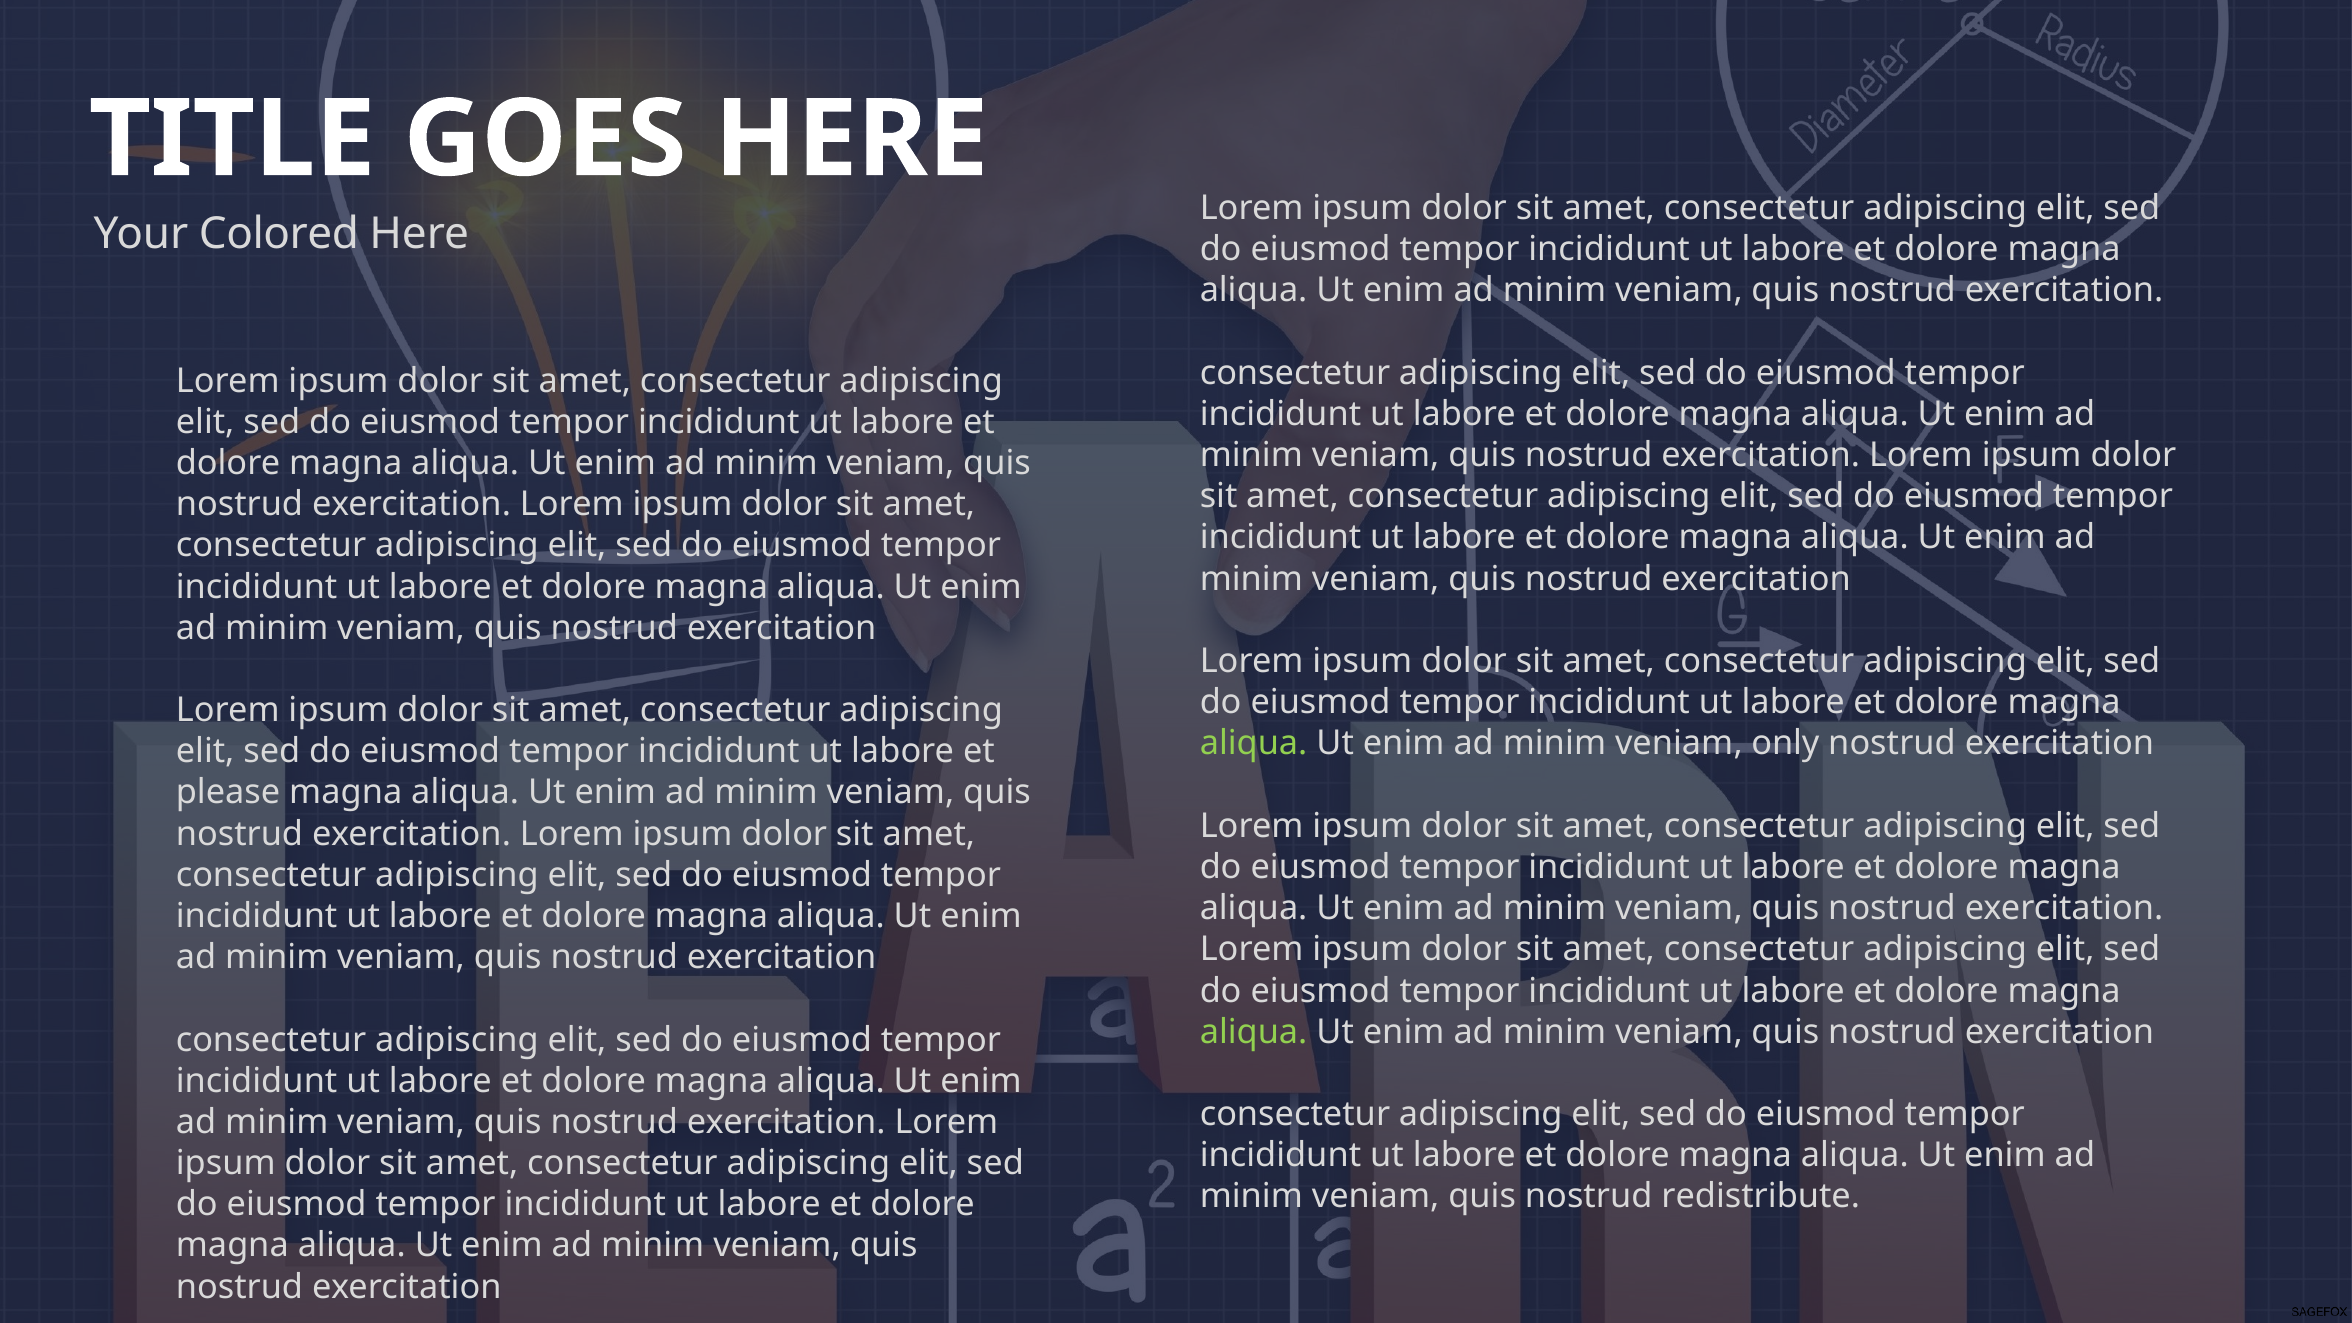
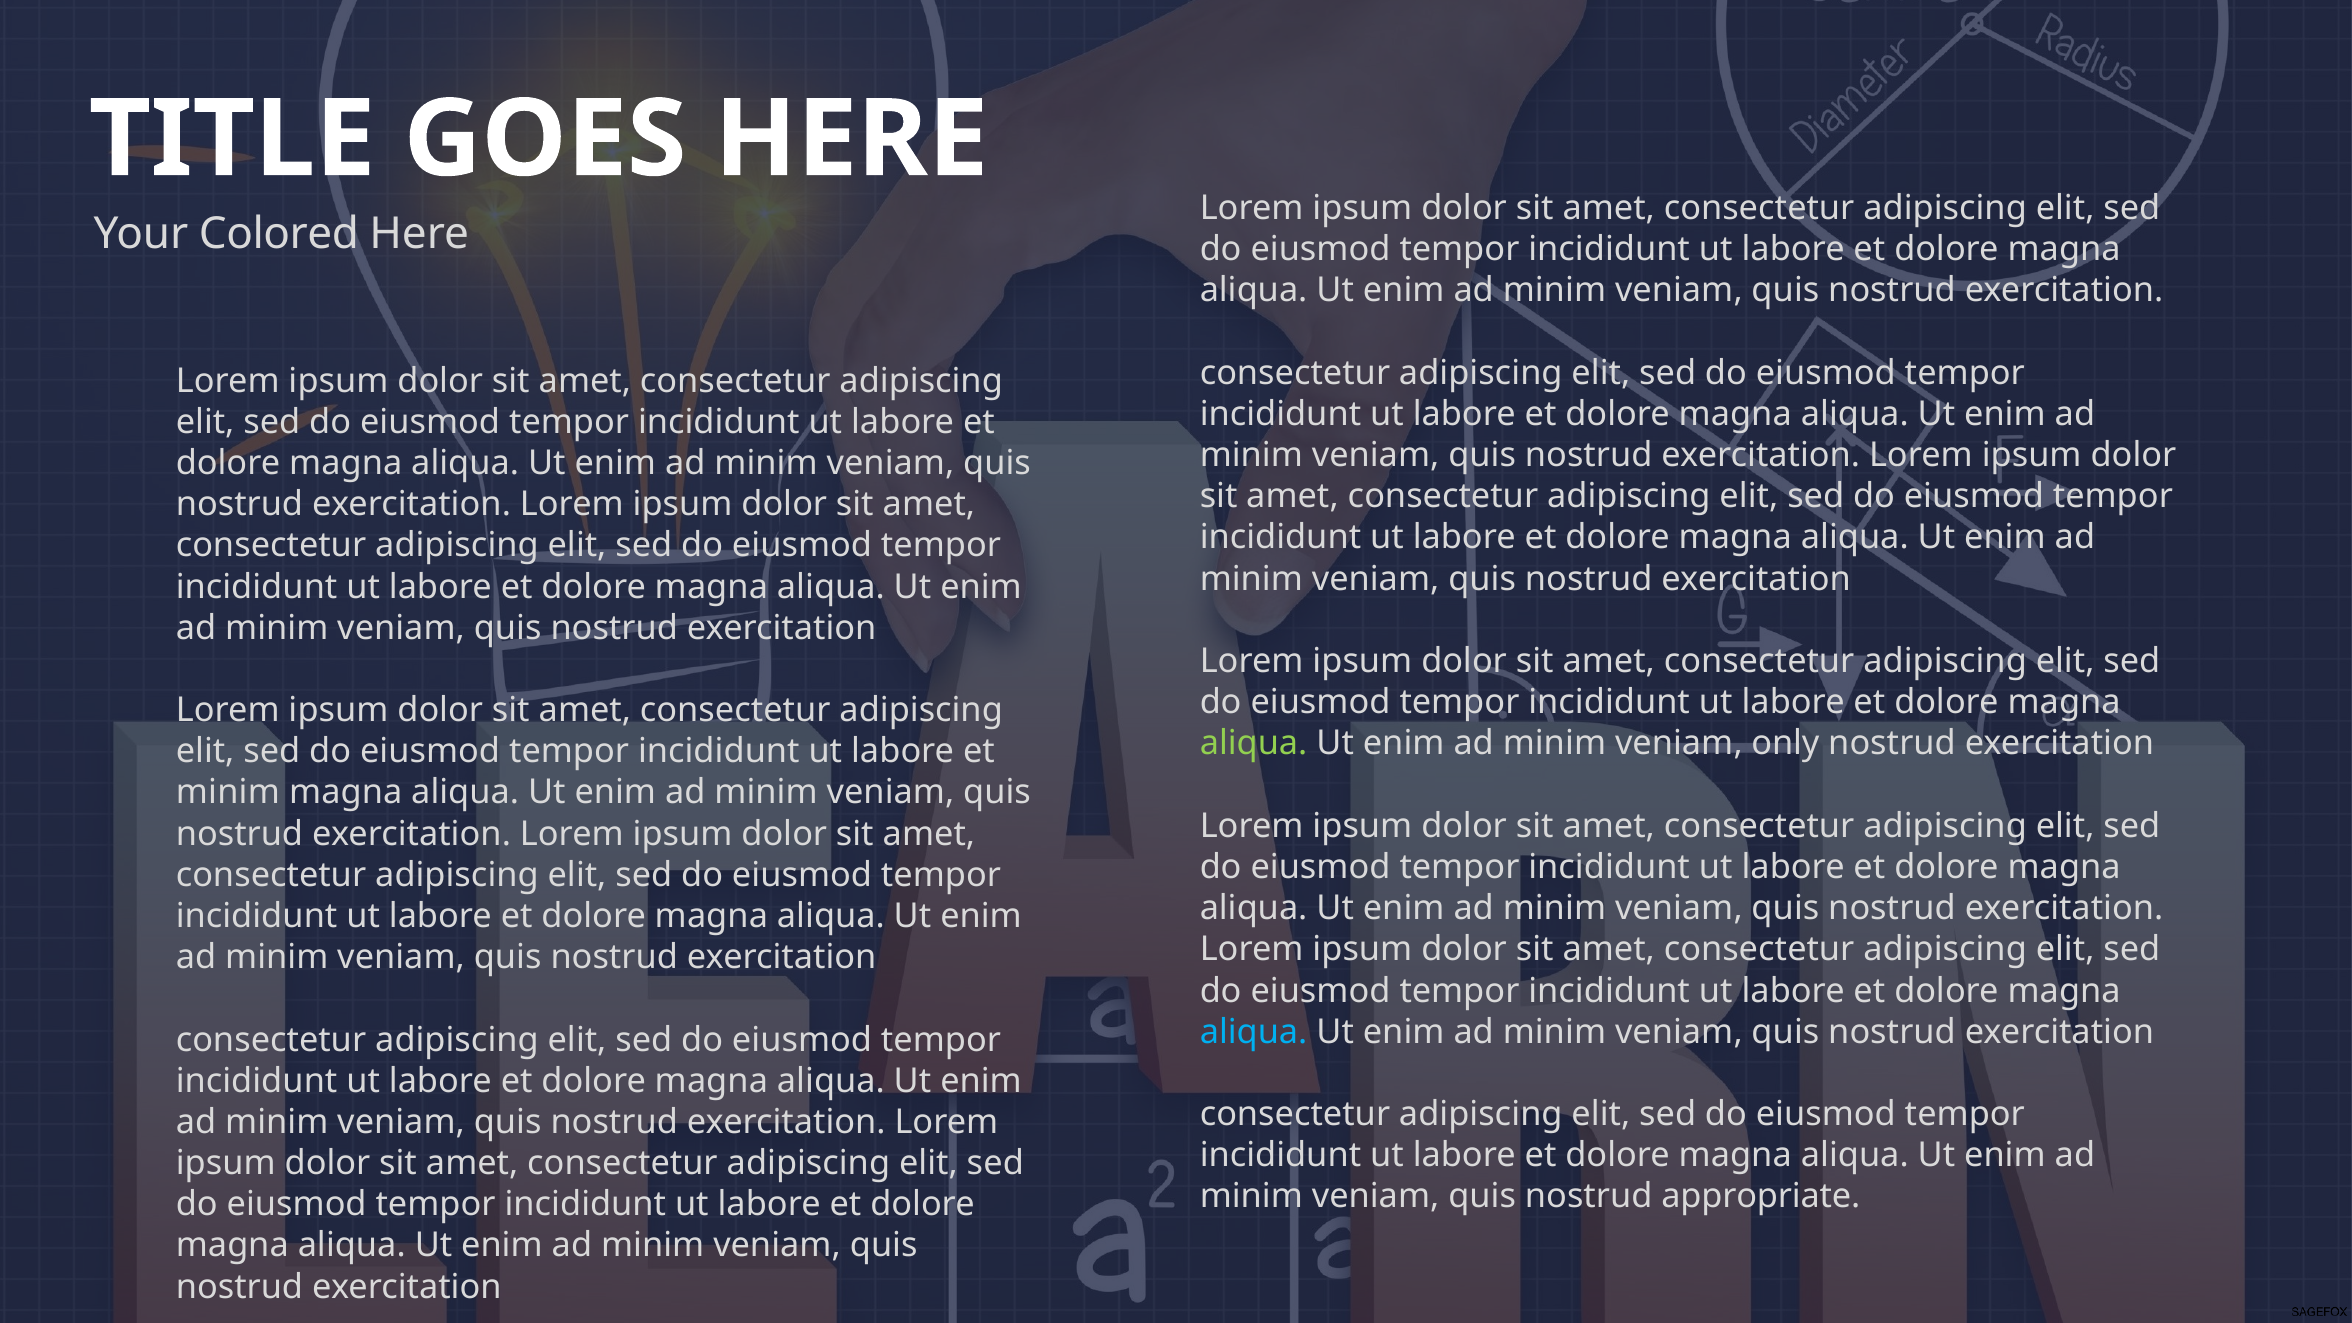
please at (228, 793): please -> minim
aliqua at (1254, 1032) colour: light green -> light blue
redistribute: redistribute -> appropriate
